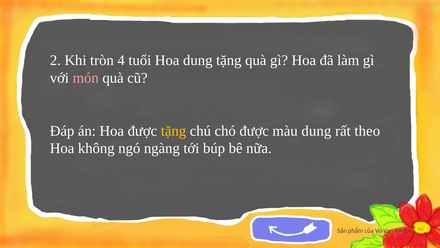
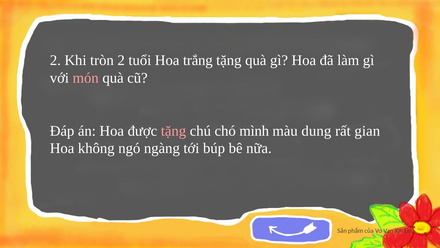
tròn 4: 4 -> 2
Hoa dung: dung -> trắng
tặng at (173, 131) colour: yellow -> pink
chó được: được -> mình
theo: theo -> gian
